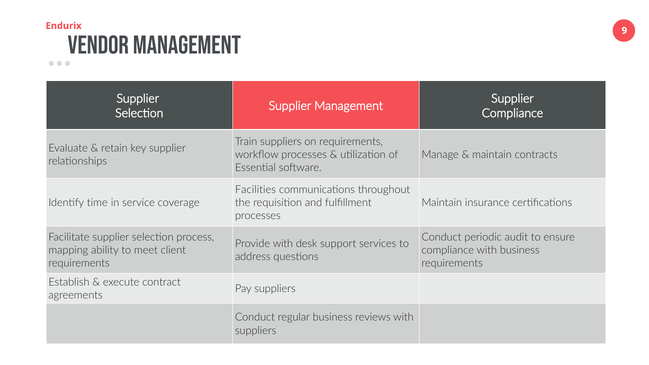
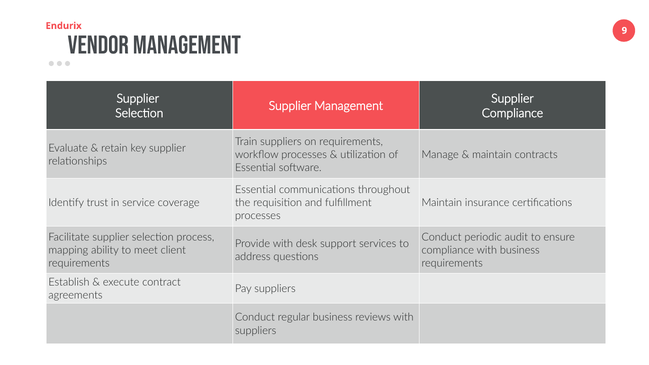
Facilities at (255, 190): Facilities -> Essential
time: time -> trust
